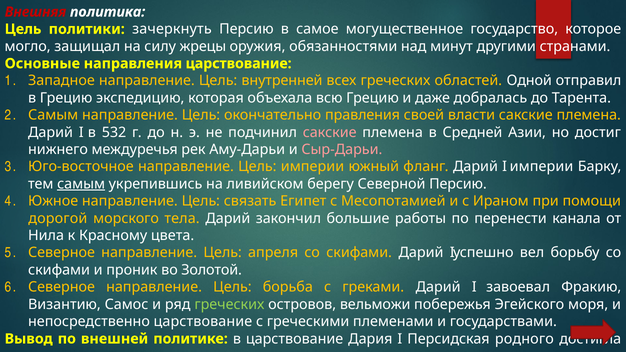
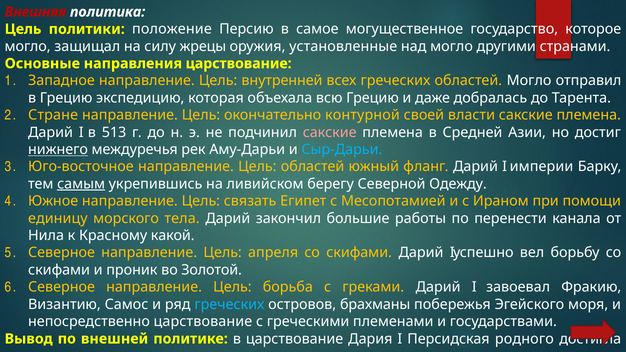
зачеркнуть: зачеркнуть -> положение
обязанностями: обязанностями -> установленные
над минут: минут -> могло
областей Одной: Одной -> Могло
Самым at (53, 115): Самым -> Стране
правления: правления -> контурной
532: 532 -> 513
нижнего underline: none -> present
Сыр-Дарьи colour: pink -> light blue
Цель империи: империи -> областей
Северной Персию: Персию -> Одежду
дорогой: дорогой -> единицу
цвета: цвета -> какой
греческих at (229, 304) colour: light green -> light blue
вельможи: вельможи -> брахманы
